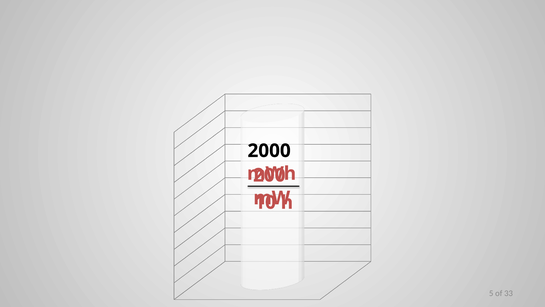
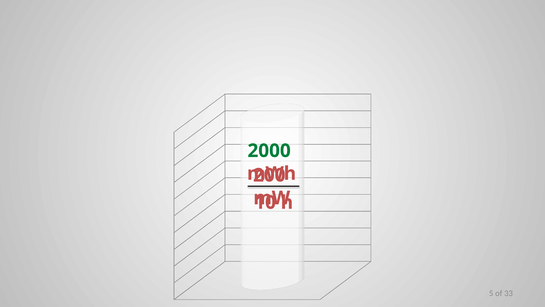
2000 colour: black -> green
